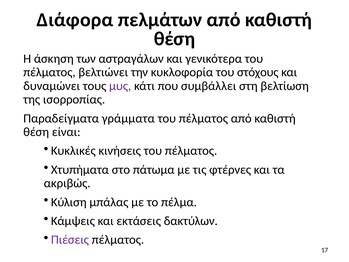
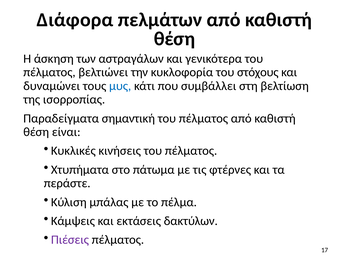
μυς colour: purple -> blue
γράμματα: γράμματα -> σημαντική
ακριβώς: ακριβώς -> περάστε
